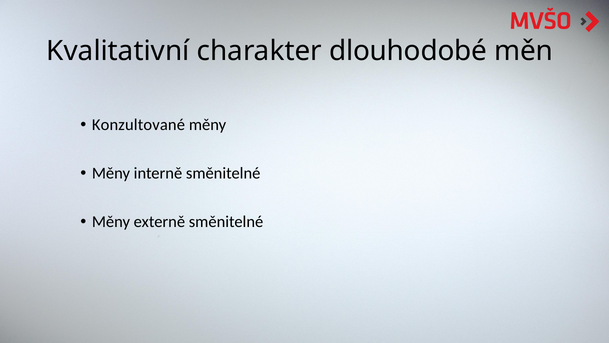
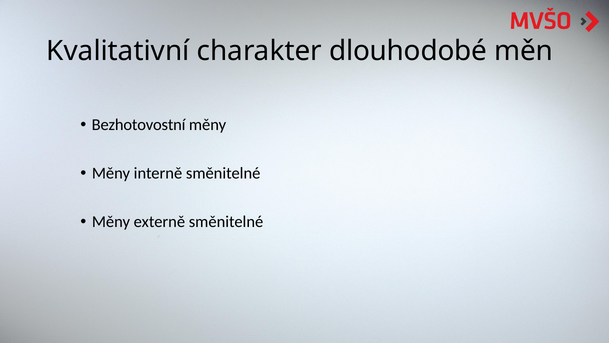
Konzultované: Konzultované -> Bezhotovostní
